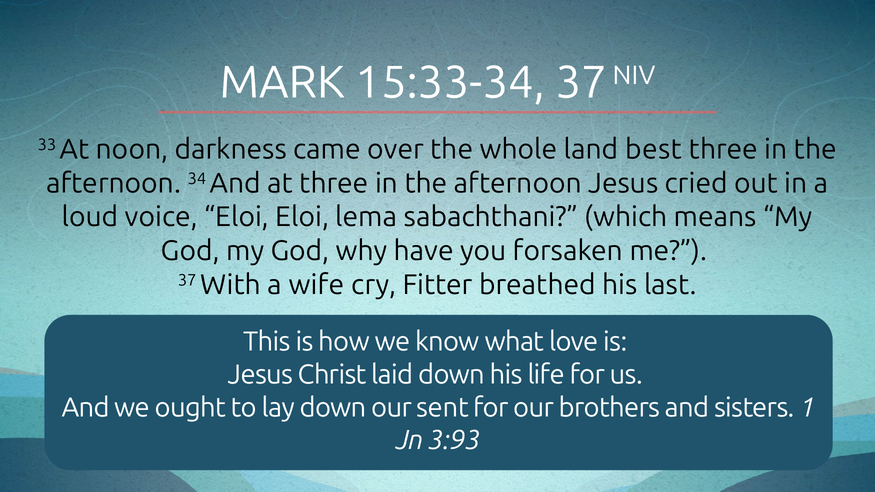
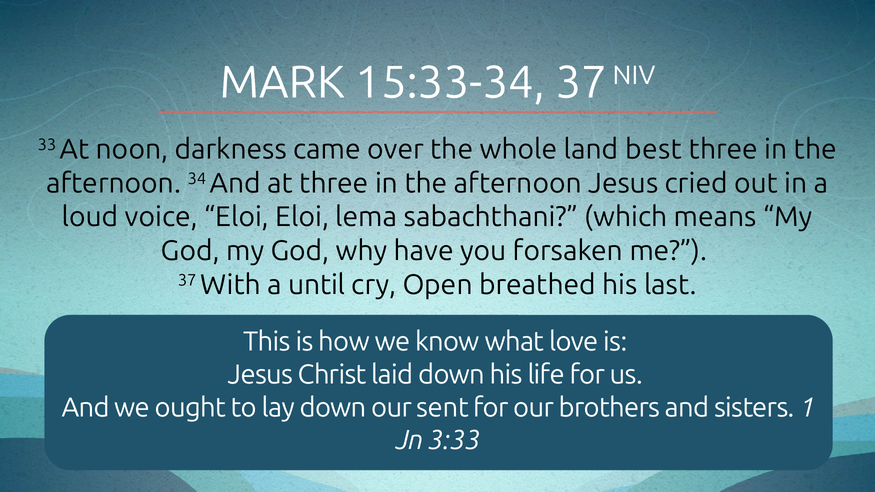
wife: wife -> until
Fitter: Fitter -> Open
3:93: 3:93 -> 3:33
